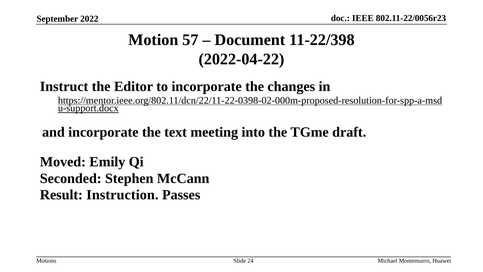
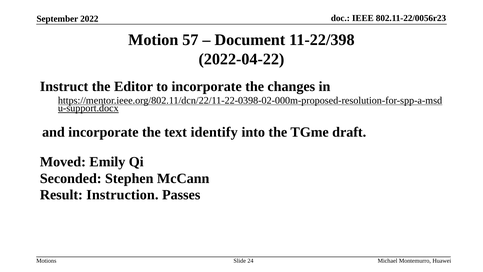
meeting: meeting -> identify
